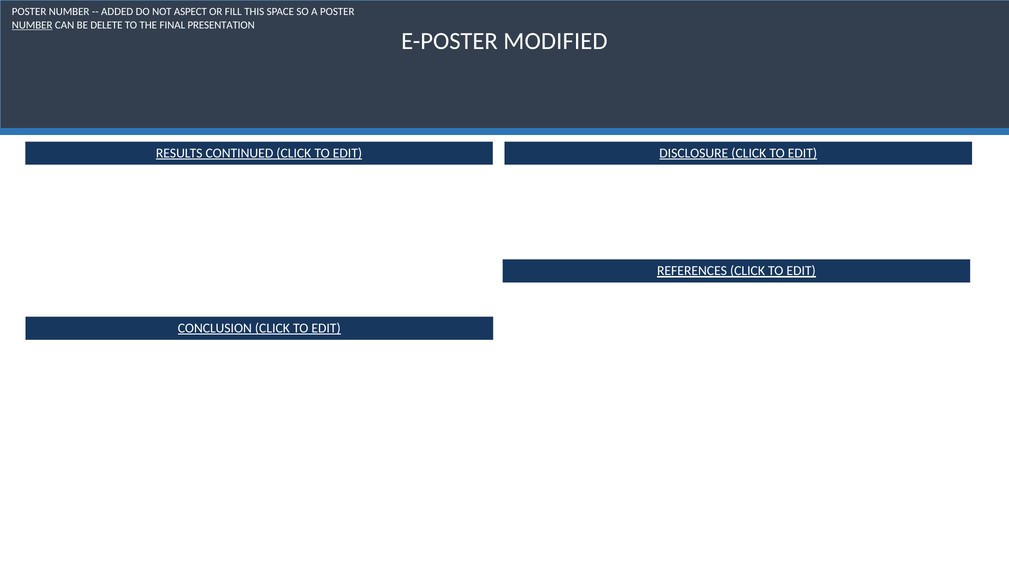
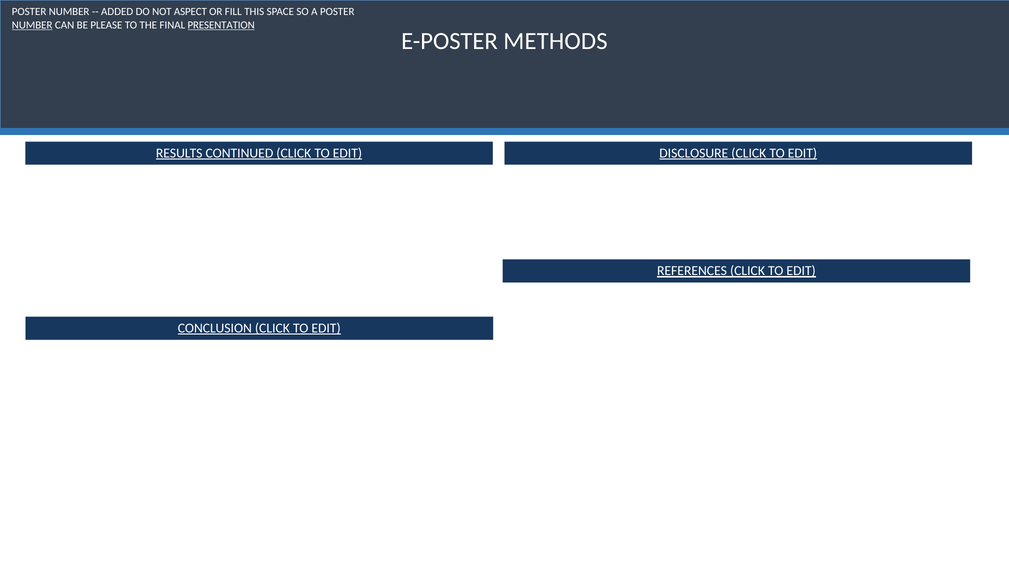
DELETE: DELETE -> PLEASE
PRESENTATION underline: none -> present
MODIFIED: MODIFIED -> METHODS
